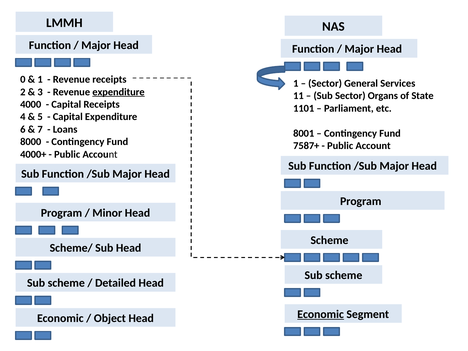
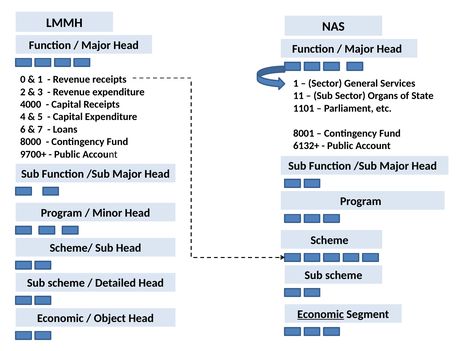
expenditure at (119, 92) underline: present -> none
7587+: 7587+ -> 6132+
4000+: 4000+ -> 9700+
